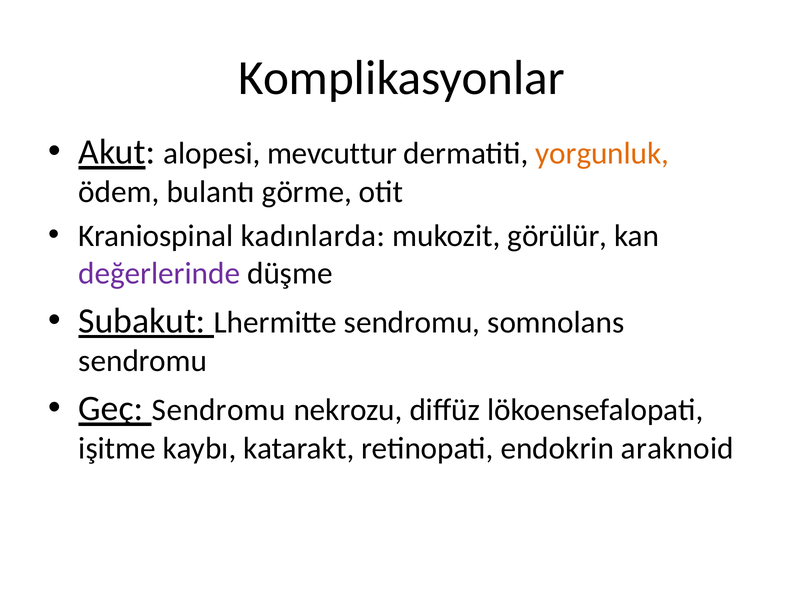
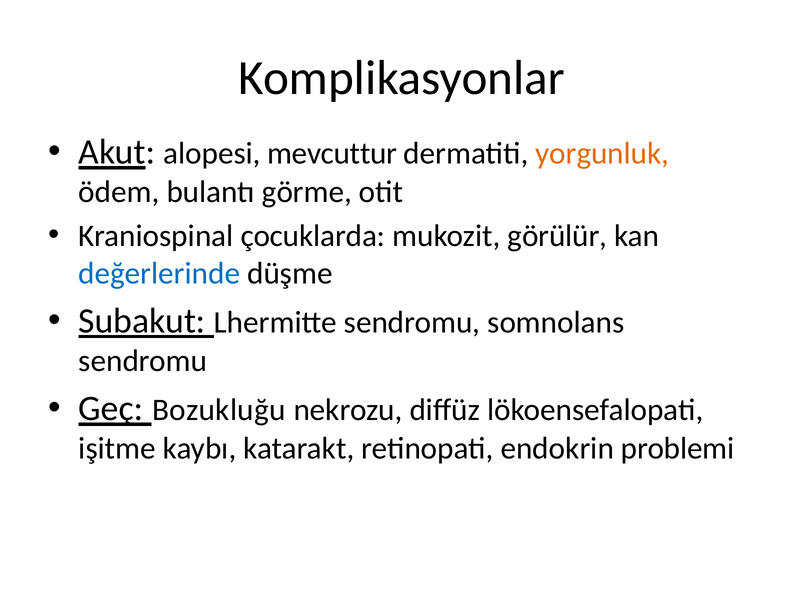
kadınlarda: kadınlarda -> çocuklarda
değerlerinde colour: purple -> blue
Sendromu at (219, 410): Sendromu -> Bozukluğu
araknoid: araknoid -> problemi
